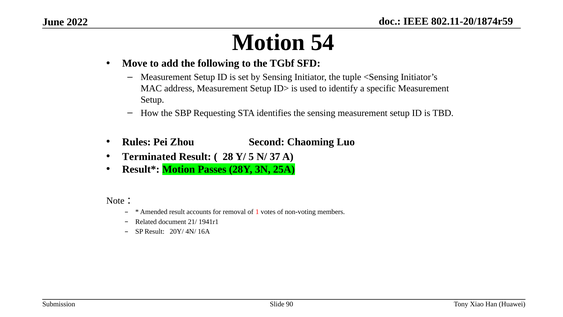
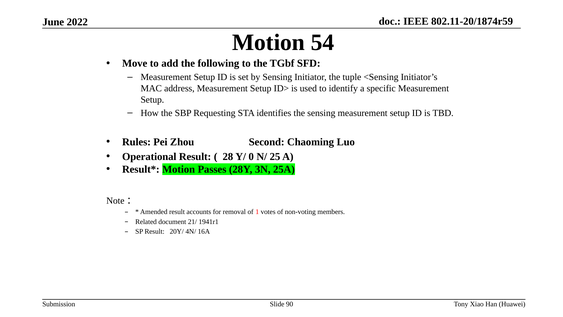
Terminated: Terminated -> Operational
5: 5 -> 0
37: 37 -> 25
